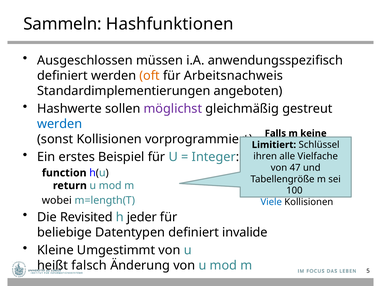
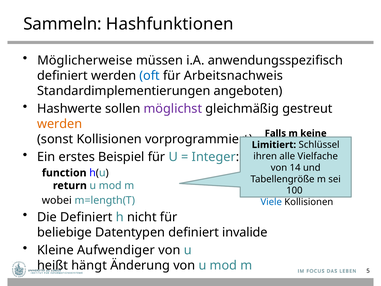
Ausgeschlossen: Ausgeschlossen -> Möglicherweise
oft colour: orange -> blue
werden at (60, 124) colour: blue -> orange
47: 47 -> 14
Die Revisited: Revisited -> Definiert
jeder: jeder -> nicht
Umgestimmt: Umgestimmt -> Aufwendiger
falsch: falsch -> hängt
